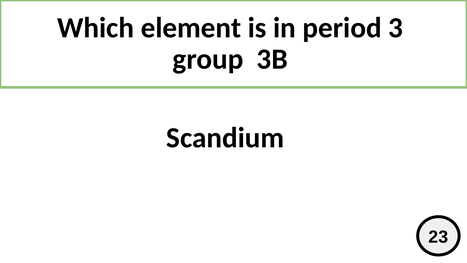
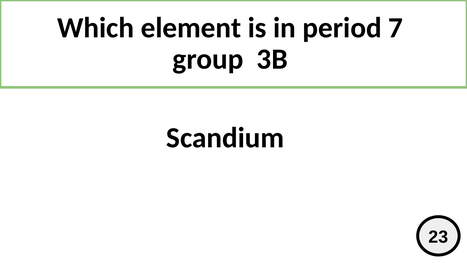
3: 3 -> 7
